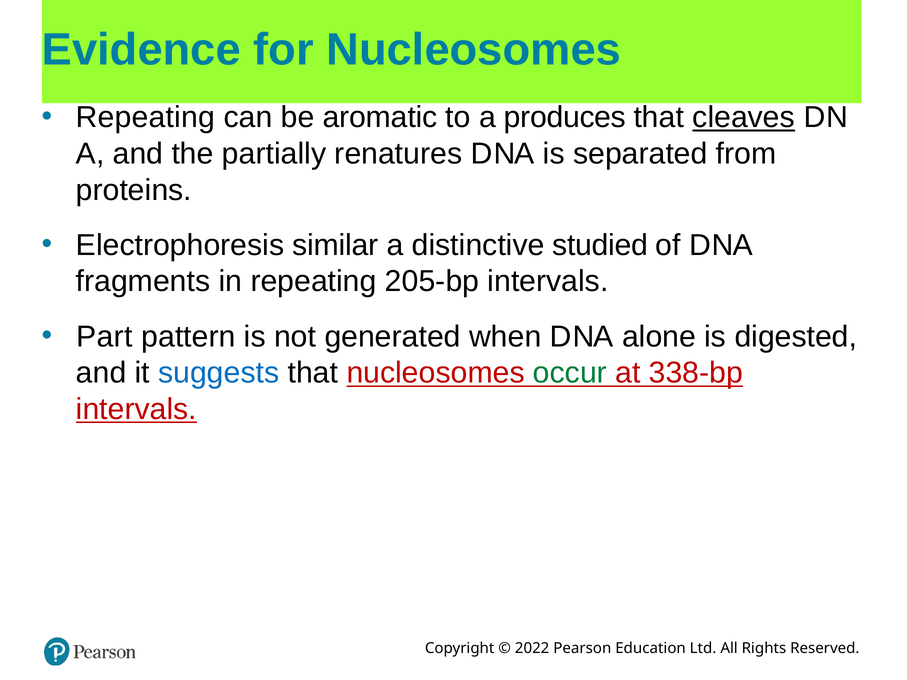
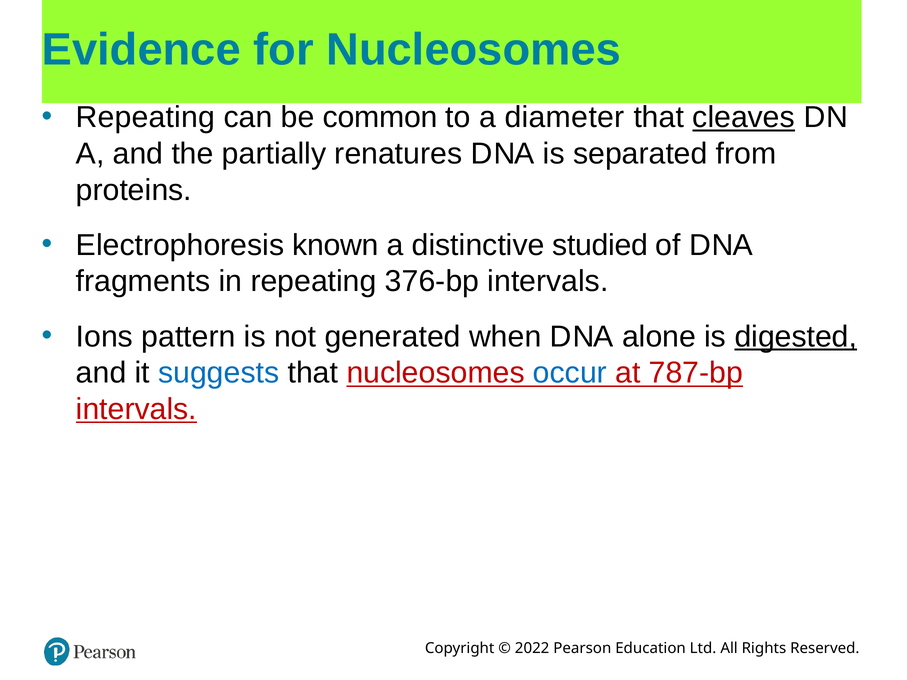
aromatic: aromatic -> common
produces: produces -> diameter
similar: similar -> known
205-bp: 205-bp -> 376-bp
Part: Part -> Ions
digested underline: none -> present
occur colour: green -> blue
338-bp: 338-bp -> 787-bp
